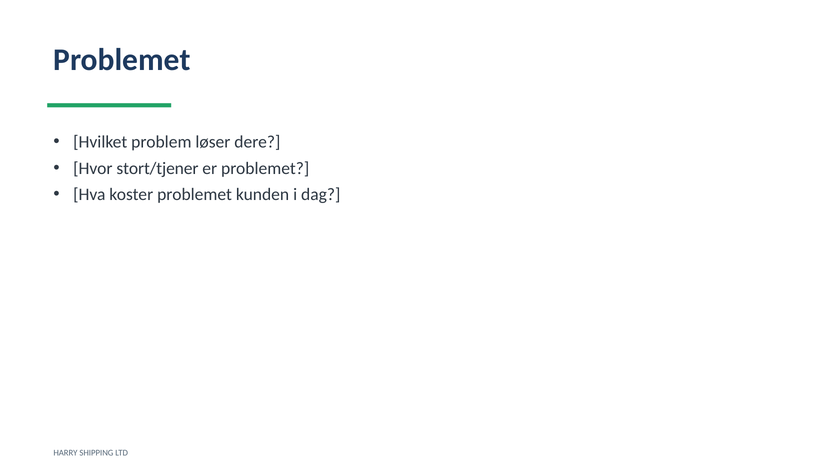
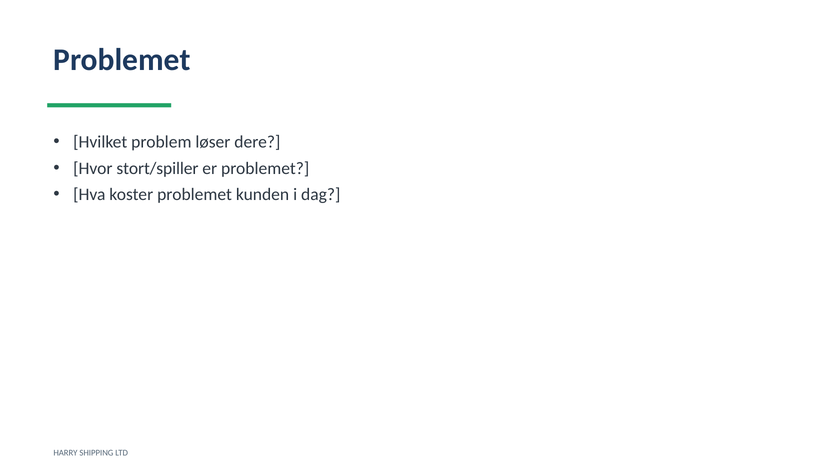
stort/tjener: stort/tjener -> stort/spiller
